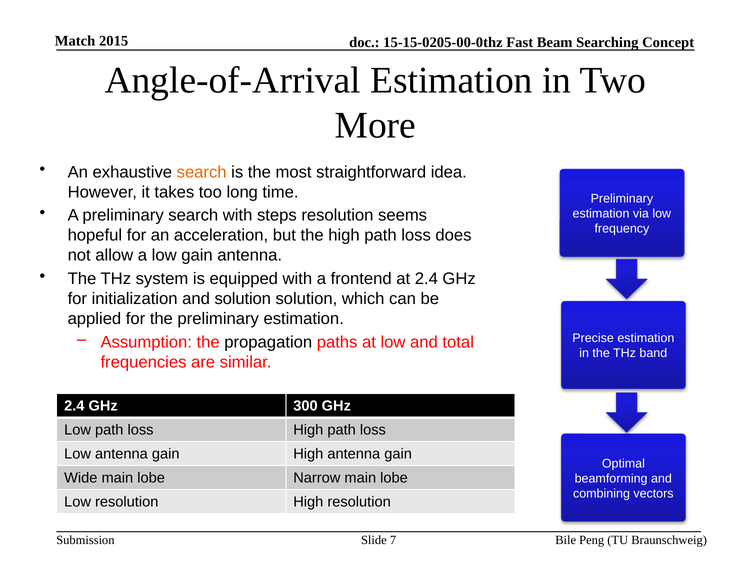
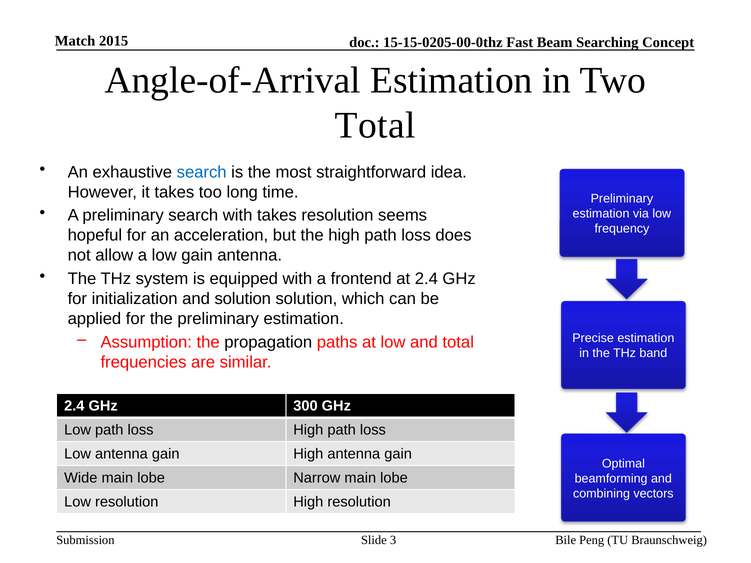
More at (375, 125): More -> Total
search at (202, 172) colour: orange -> blue
with steps: steps -> takes
7: 7 -> 3
